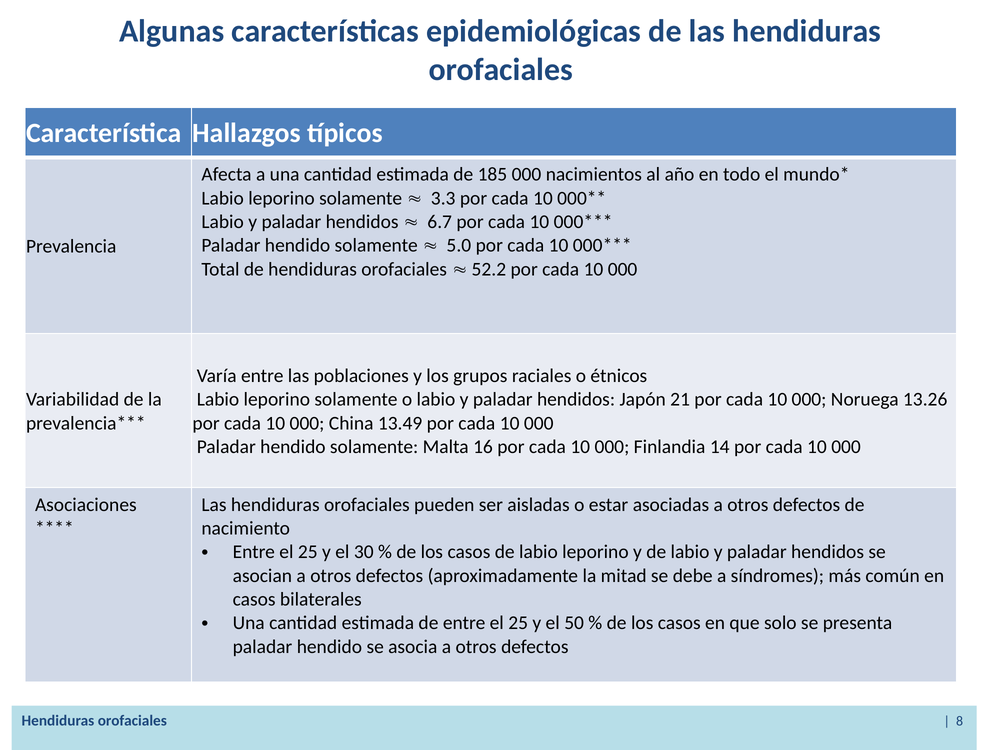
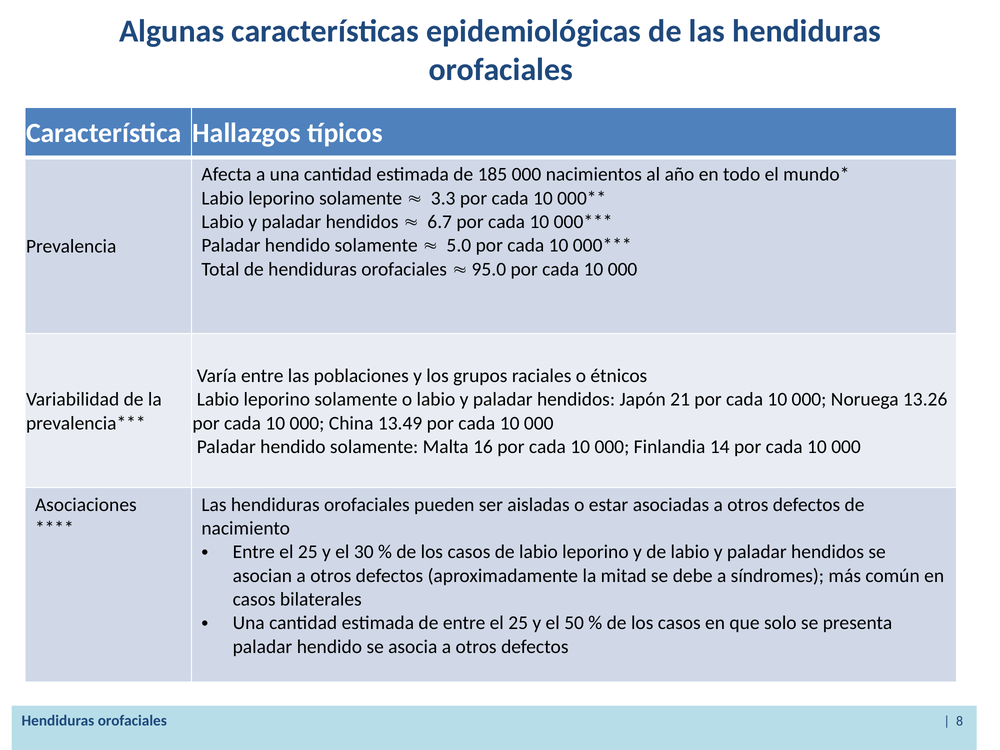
52.2: 52.2 -> 95.0
